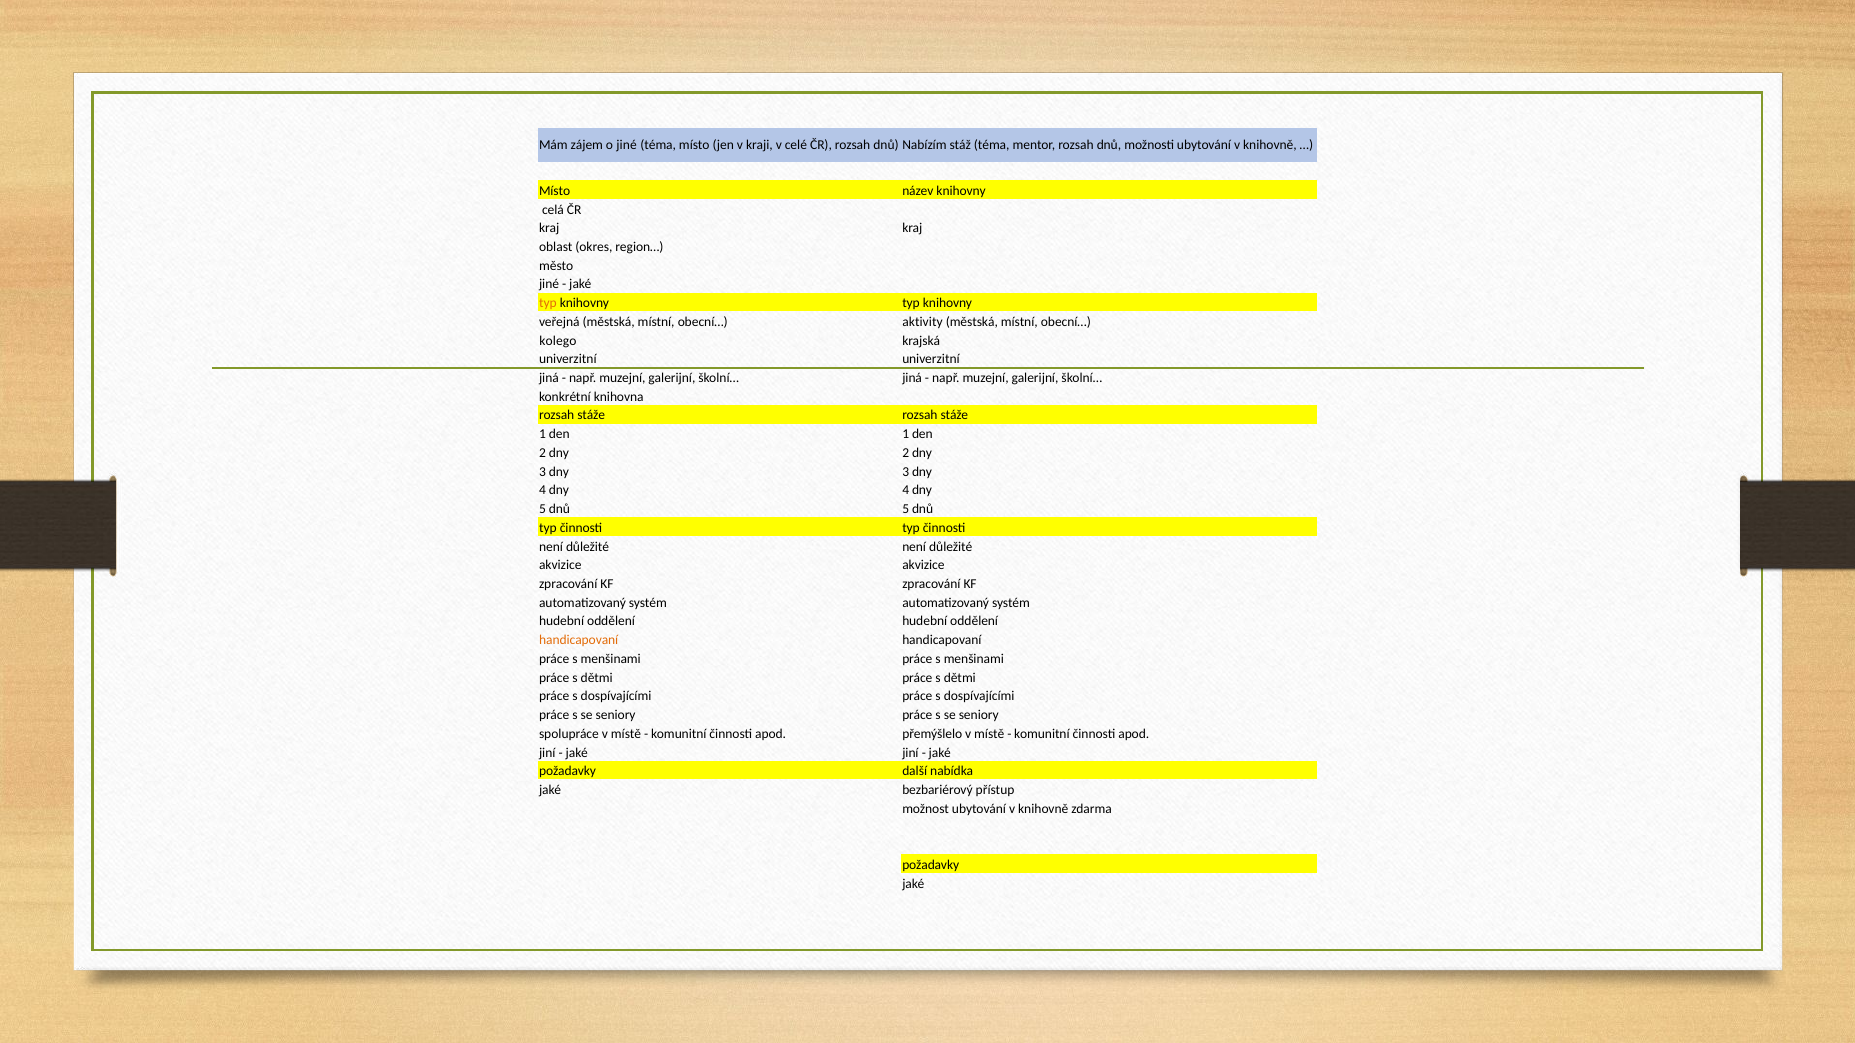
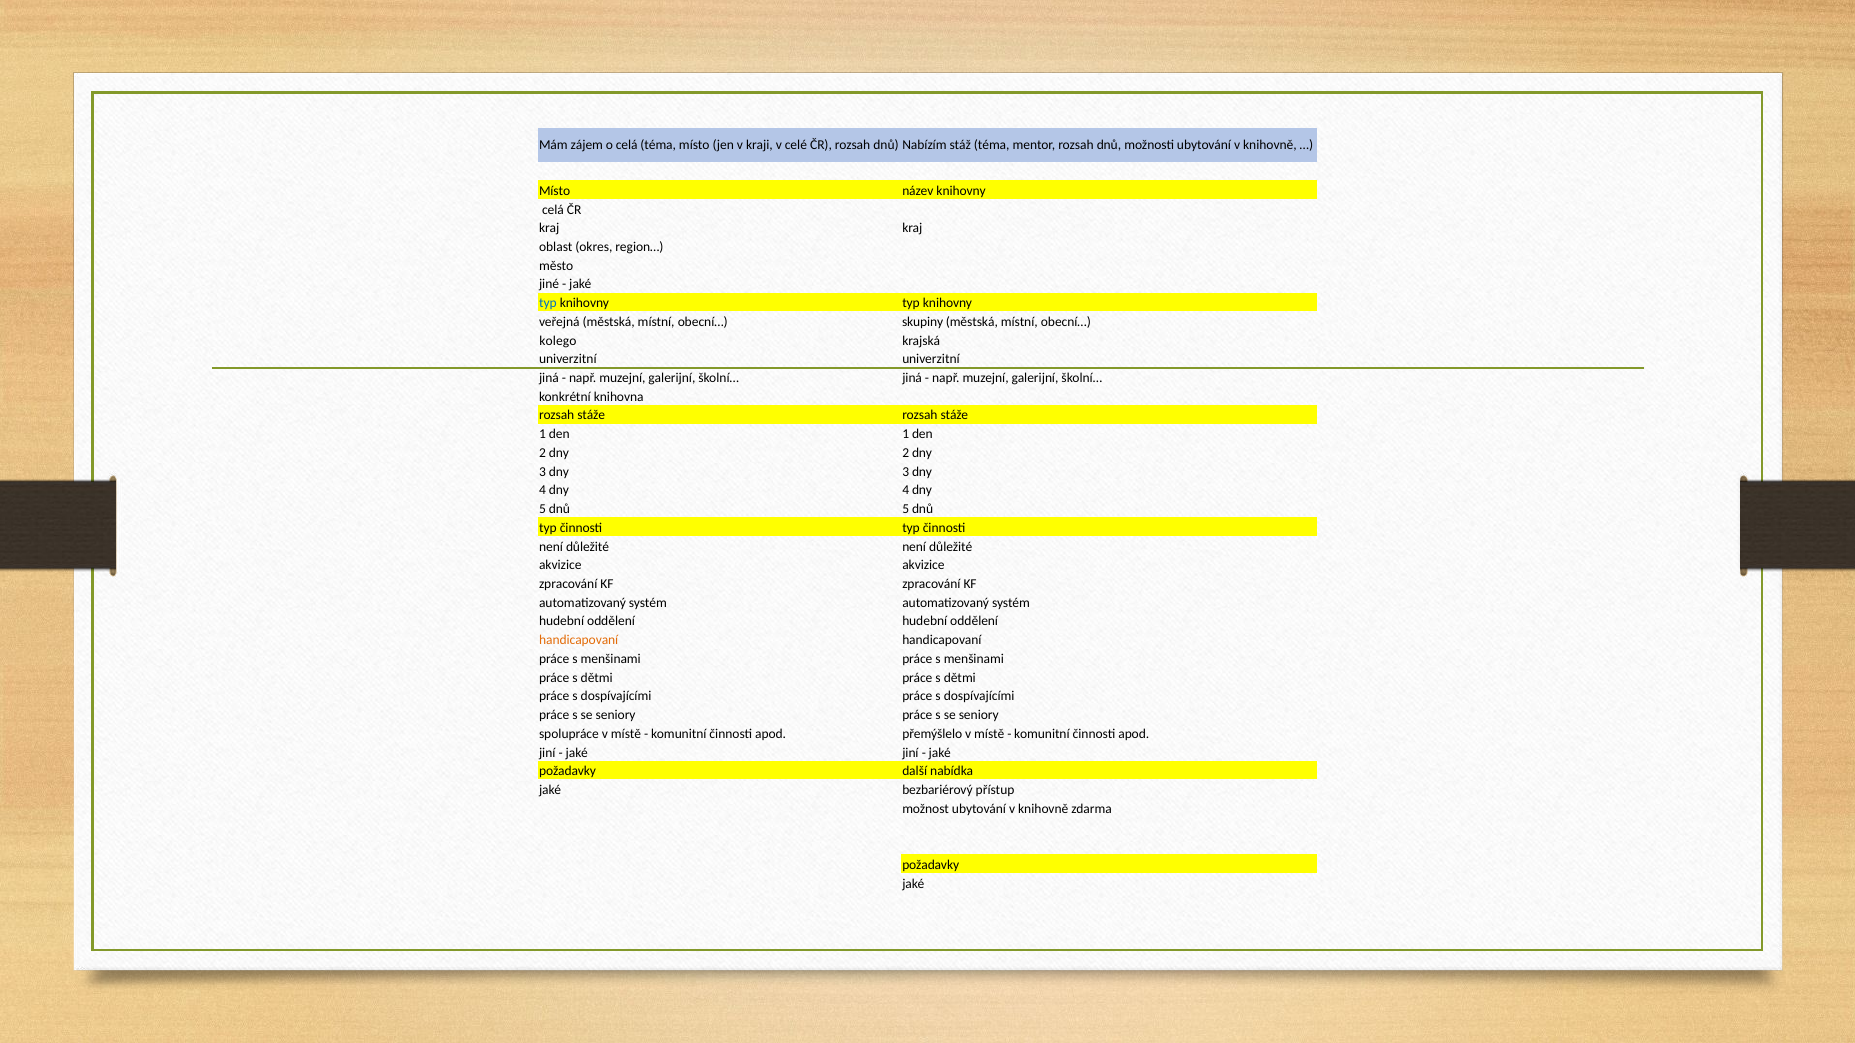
o jiné: jiné -> celá
typ at (548, 303) colour: orange -> blue
aktivity: aktivity -> skupiny
